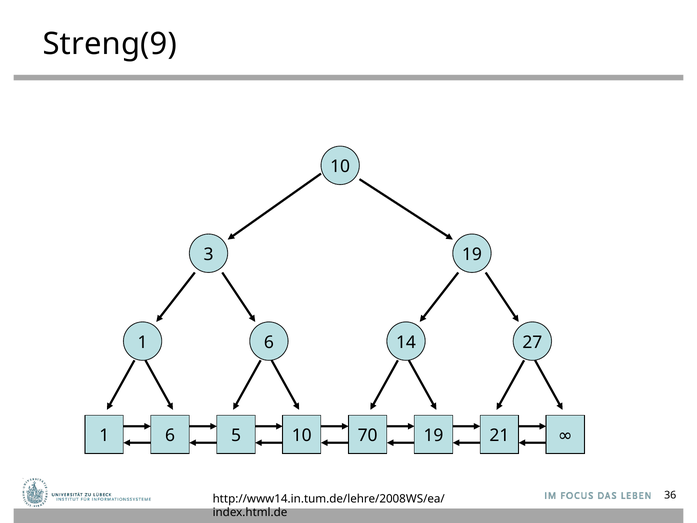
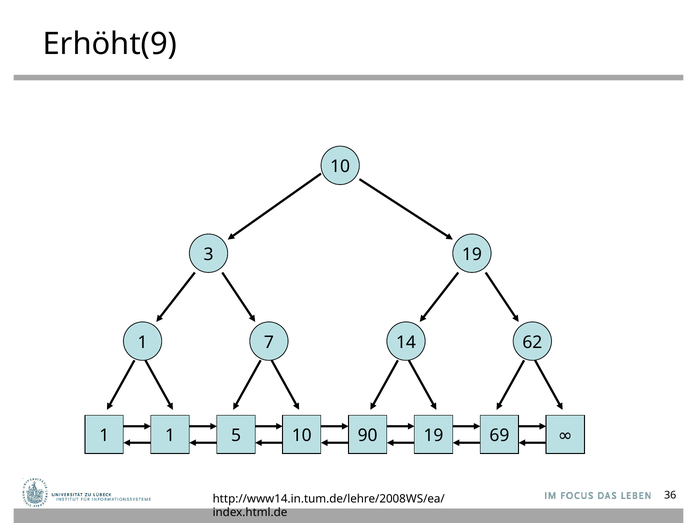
Streng(9: Streng(9 -> Erhöht(9
6 at (269, 342): 6 -> 7
27: 27 -> 62
6 at (170, 435): 6 -> 1
70: 70 -> 90
21: 21 -> 69
